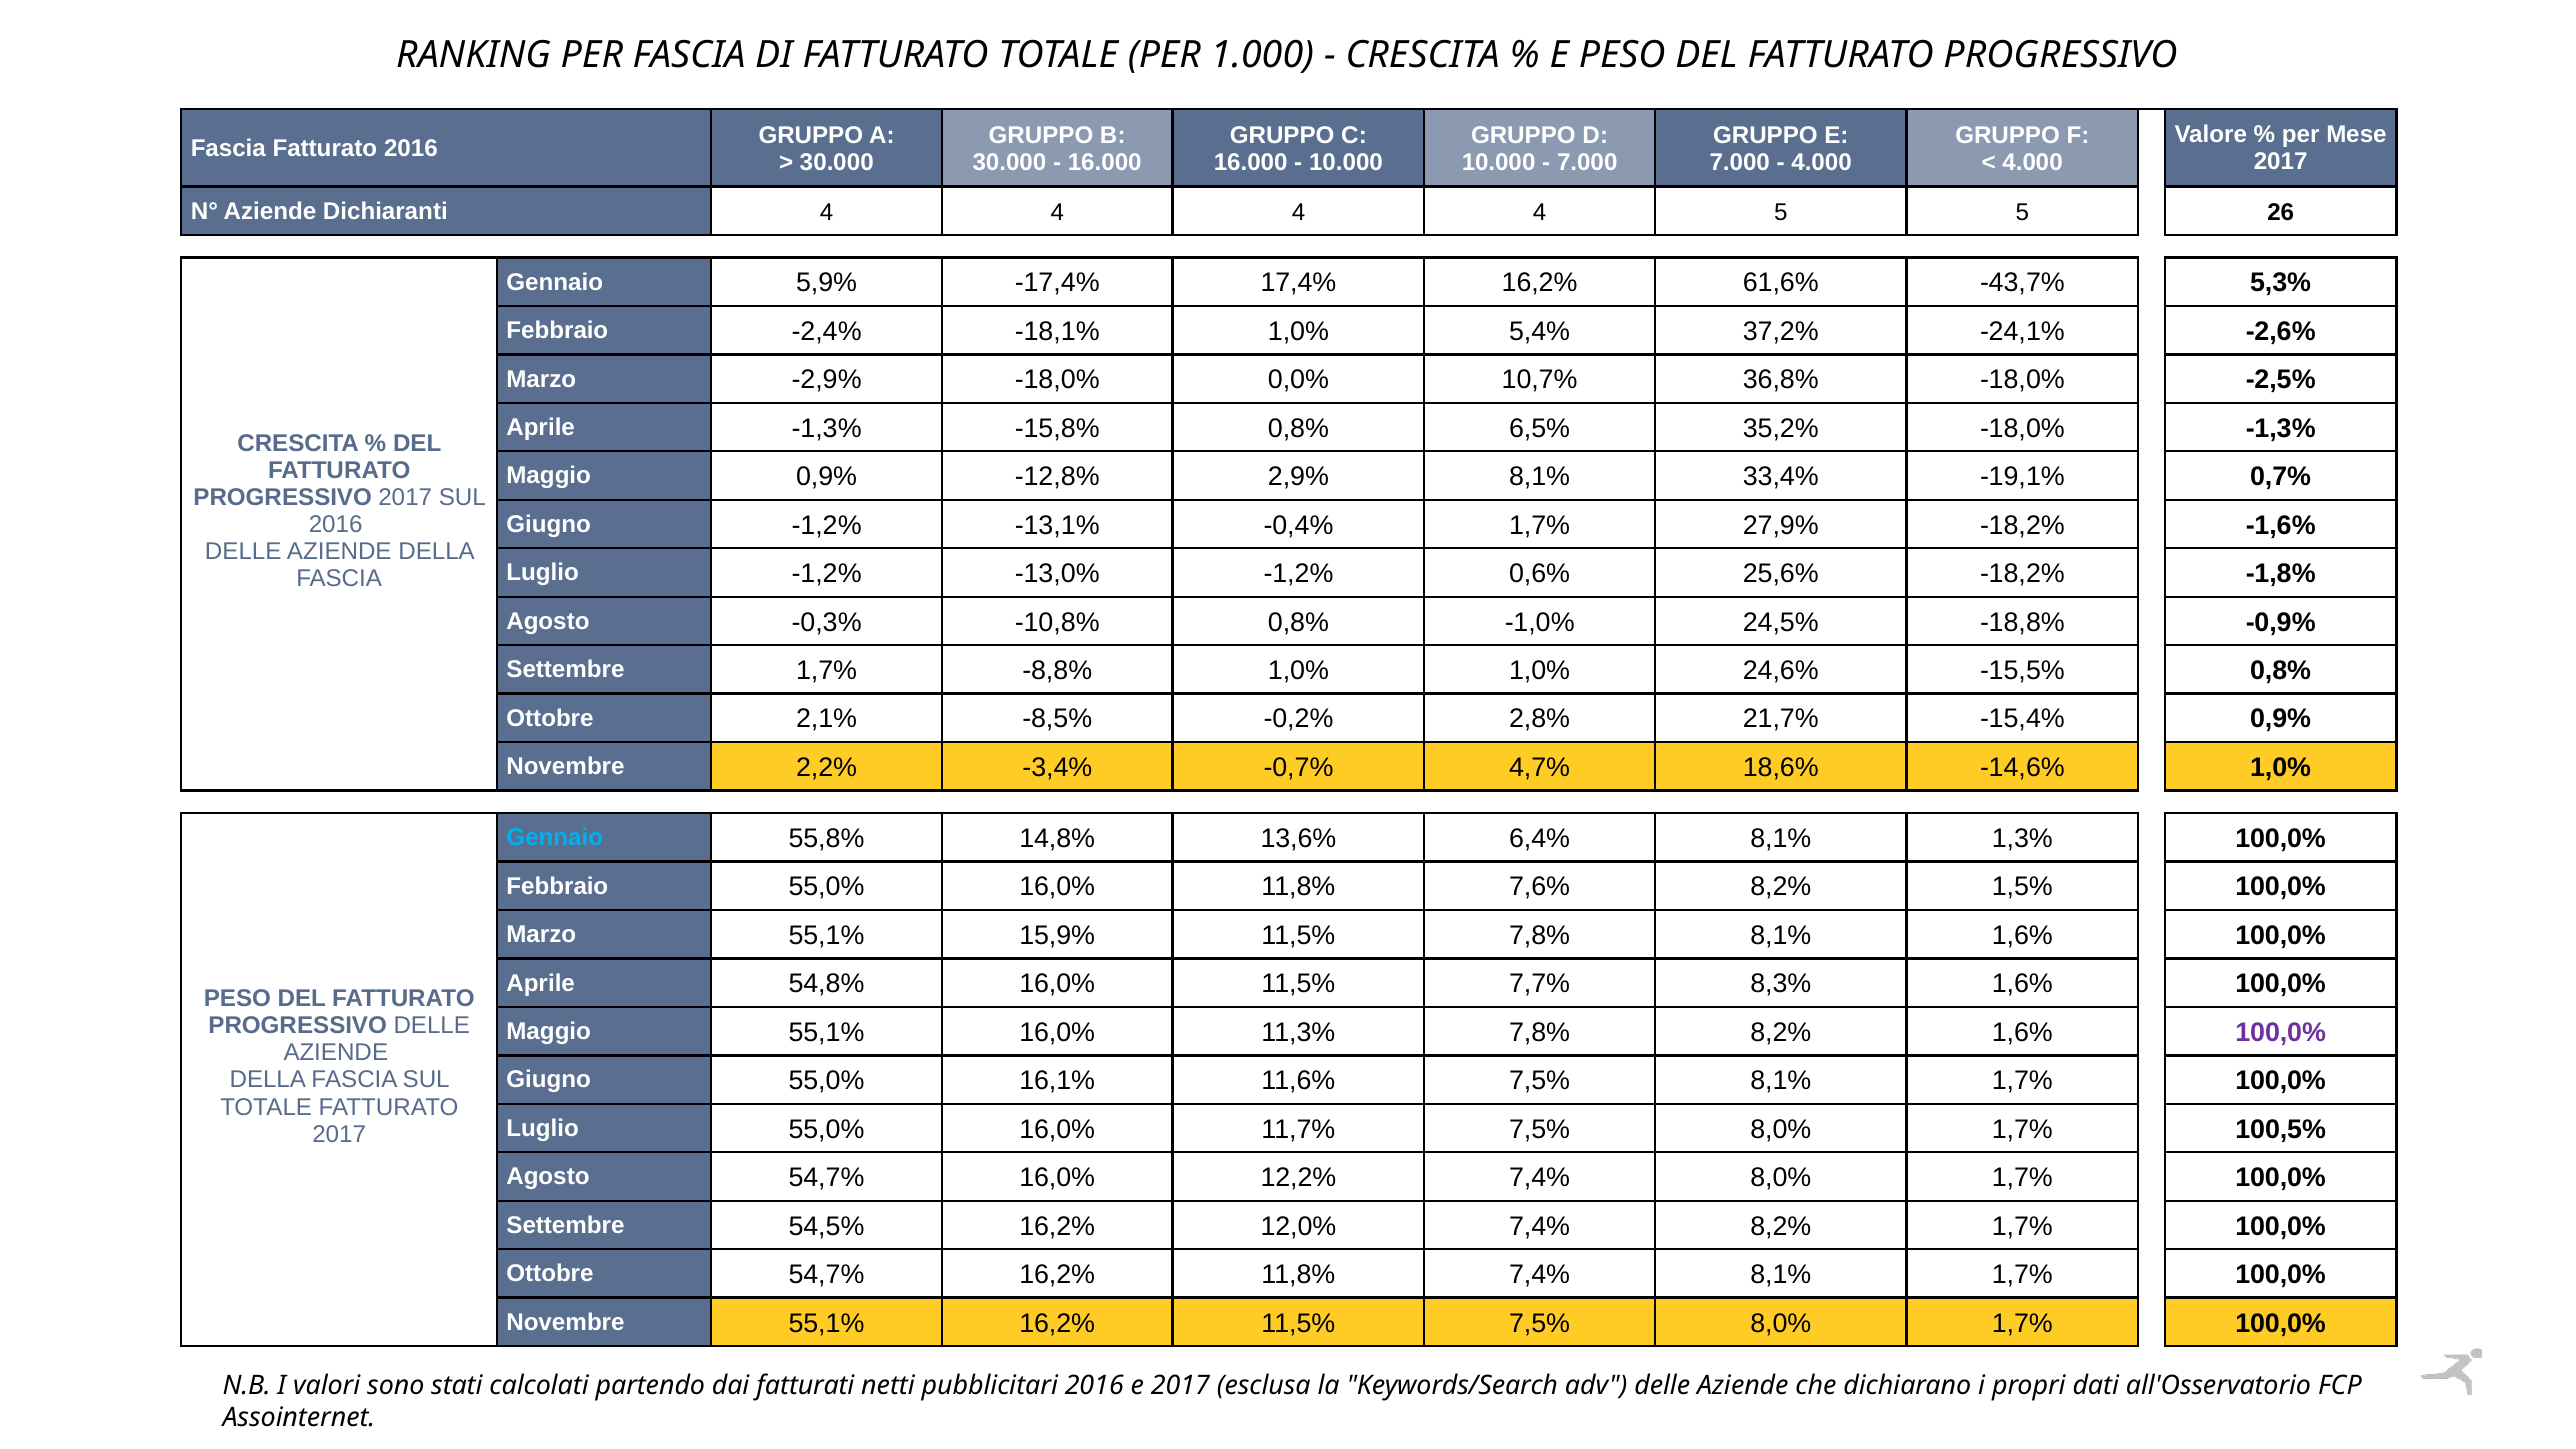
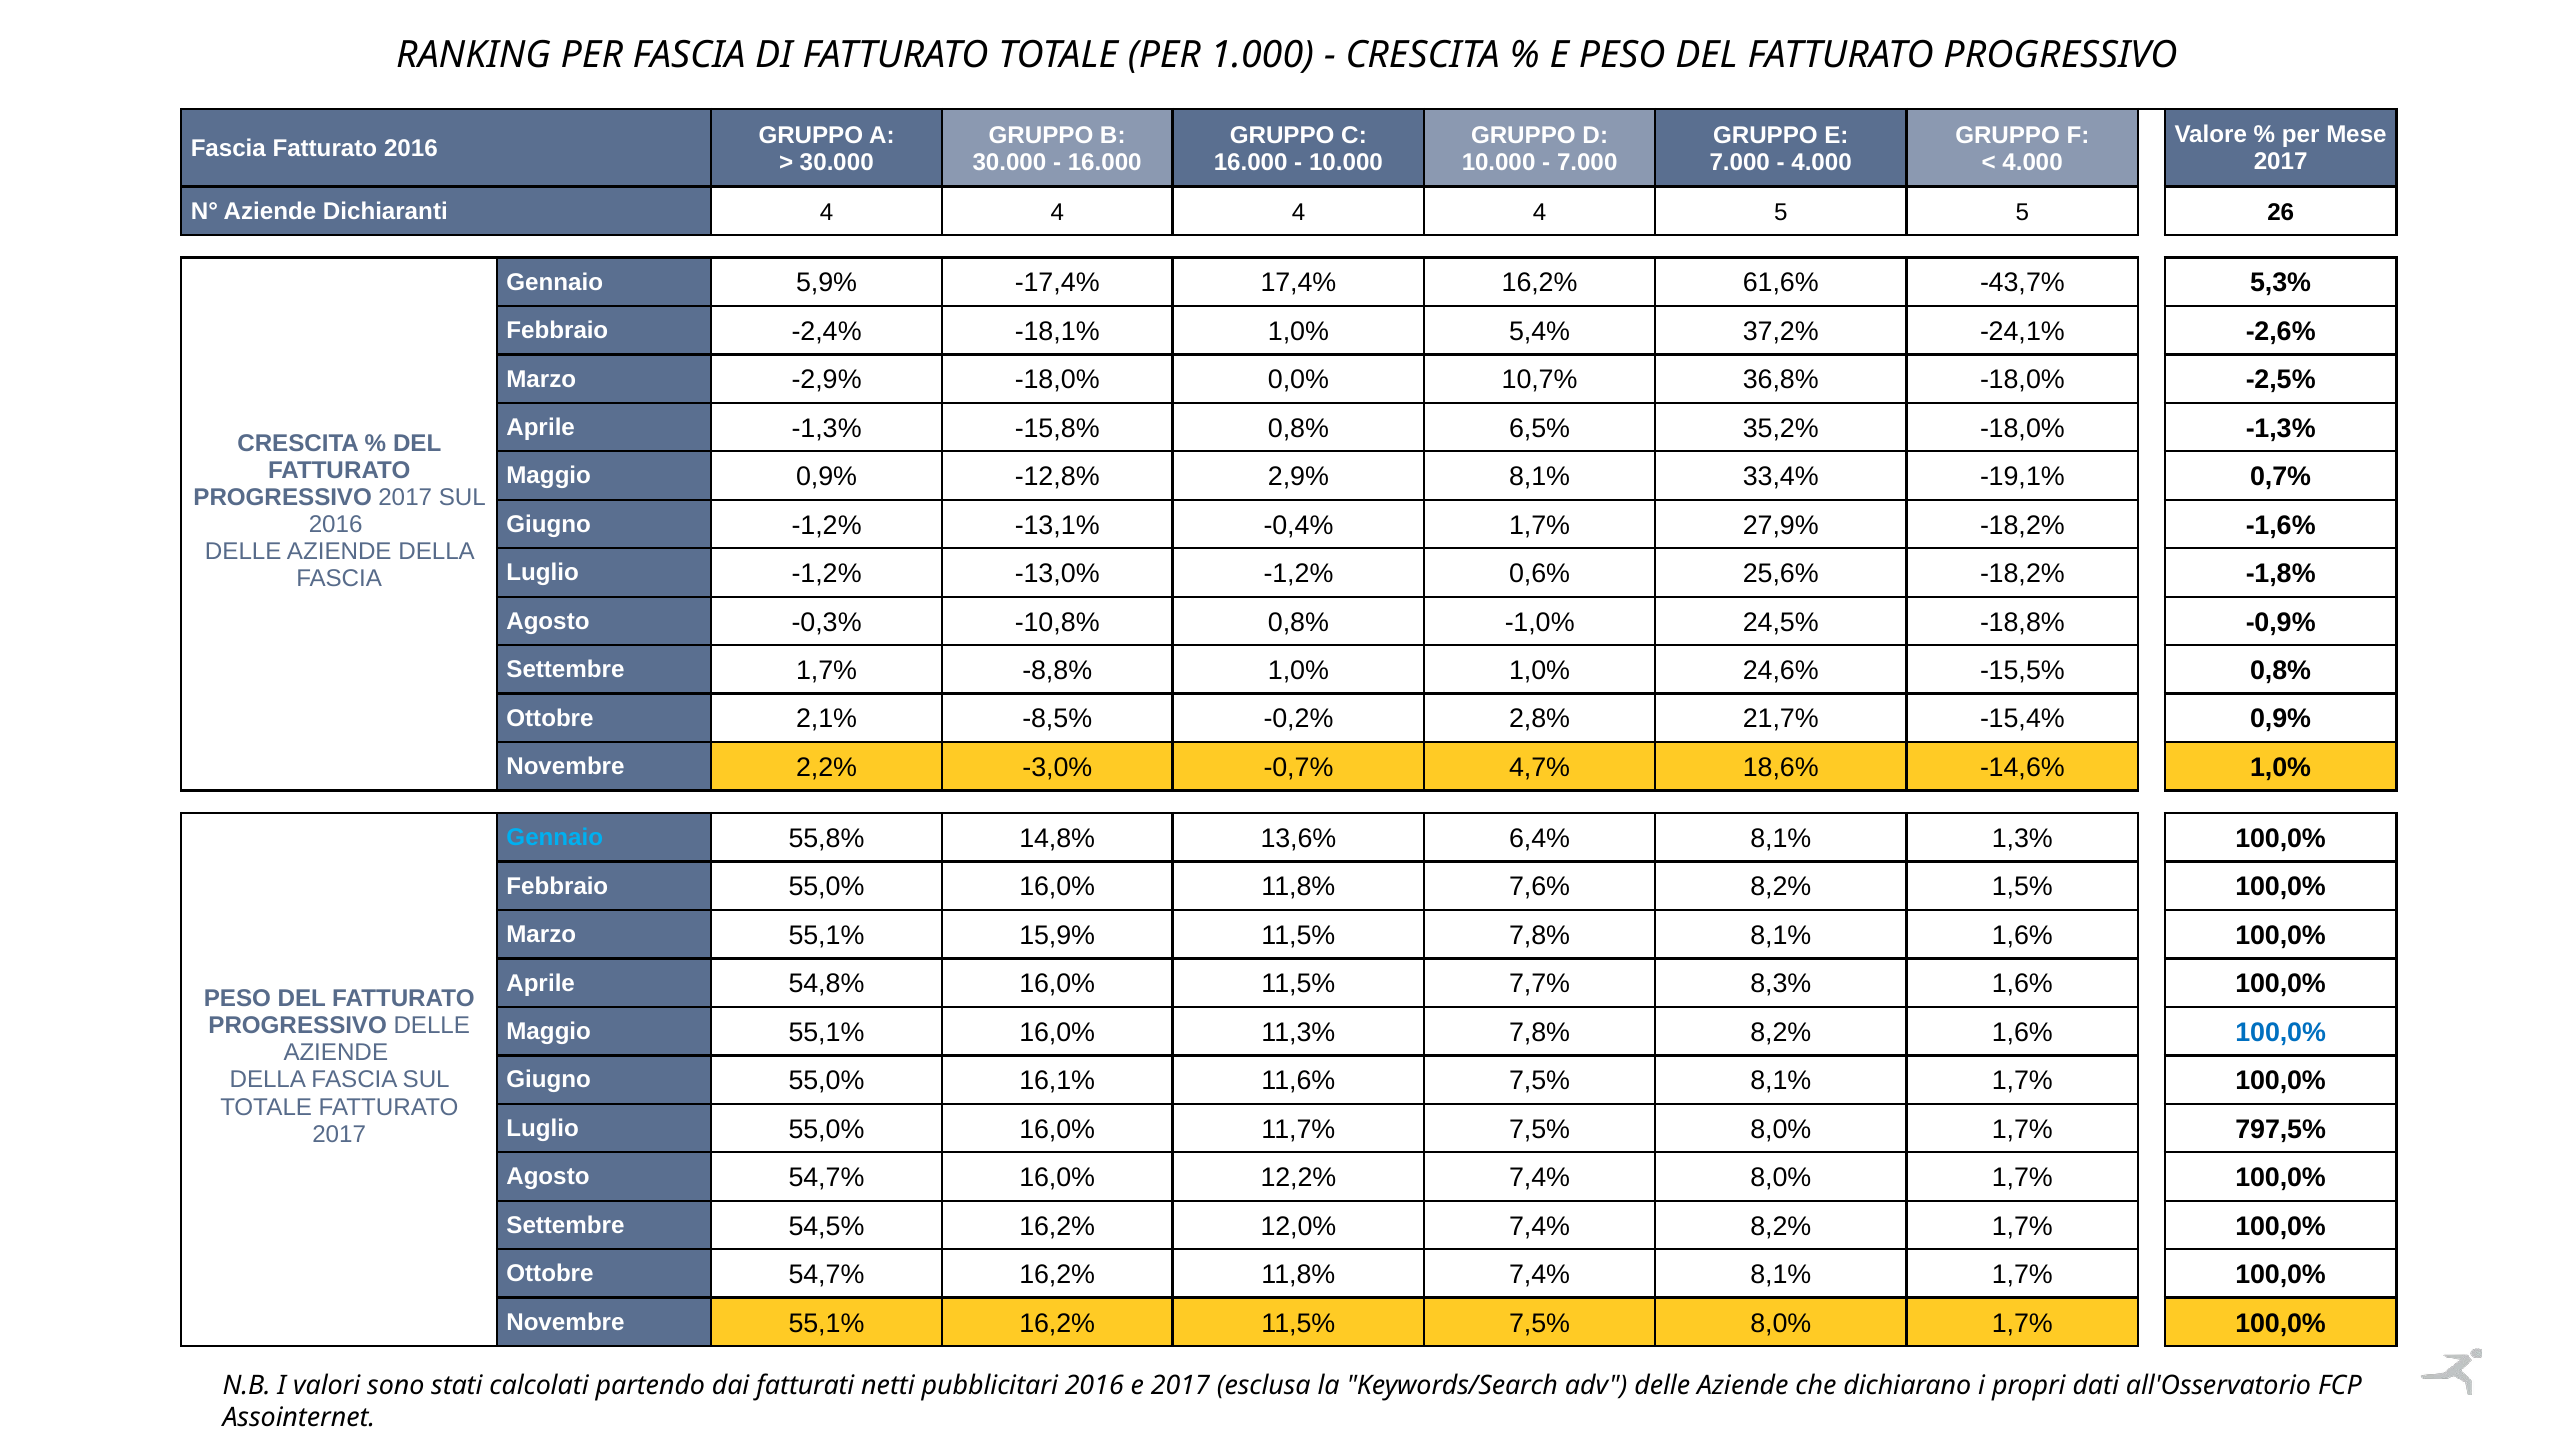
-3,4%: -3,4% -> -3,0%
100,0% at (2281, 1032) colour: purple -> blue
100,5%: 100,5% -> 797,5%
